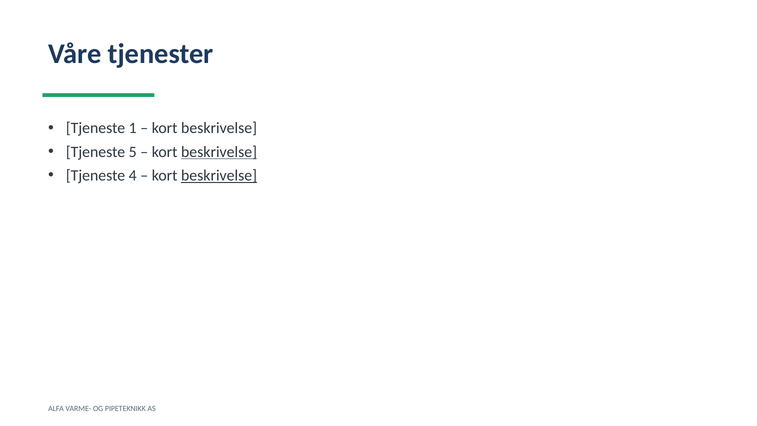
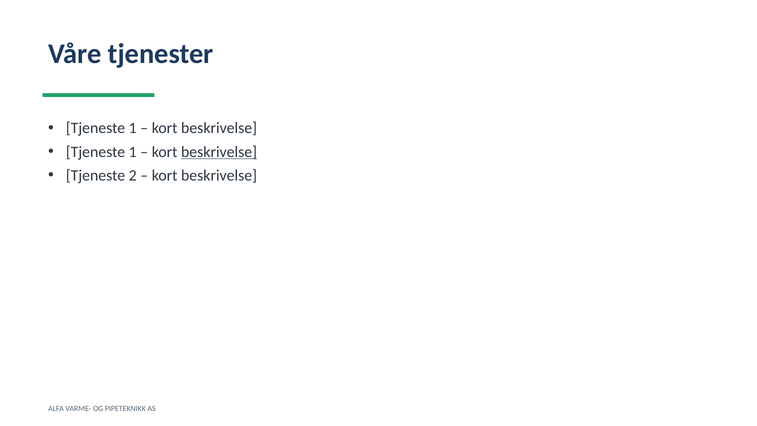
5 at (133, 152): 5 -> 1
4: 4 -> 2
beskrivelse at (219, 176) underline: present -> none
